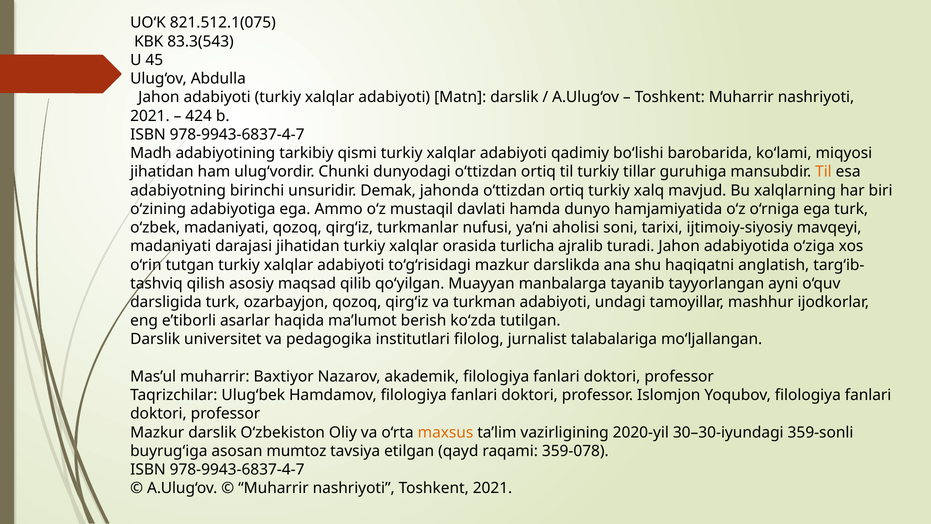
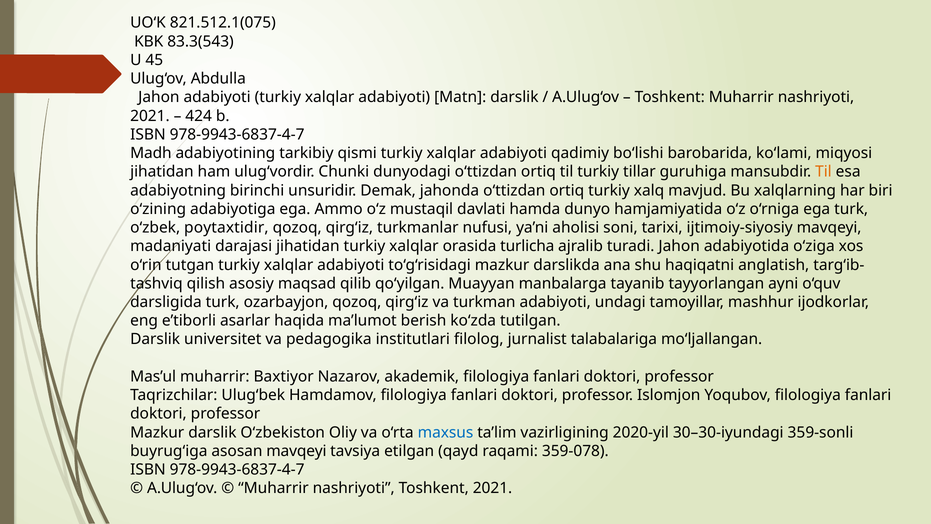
o‘zbek madaniyati: madaniyati -> poytaxtidir
maxsus colour: orange -> blue
asosan mumtoz: mumtoz -> mavqeyi
